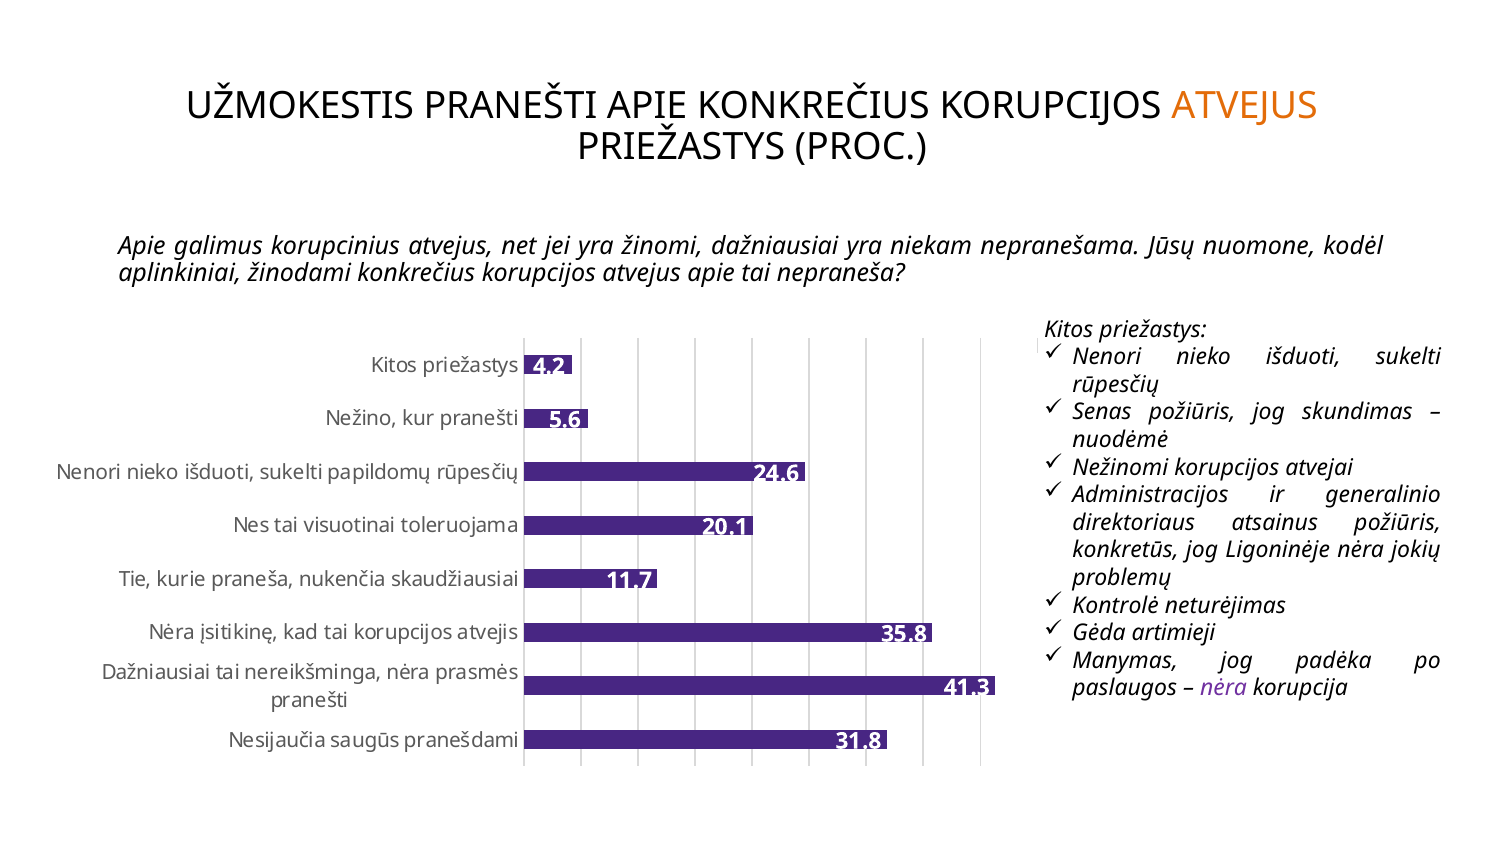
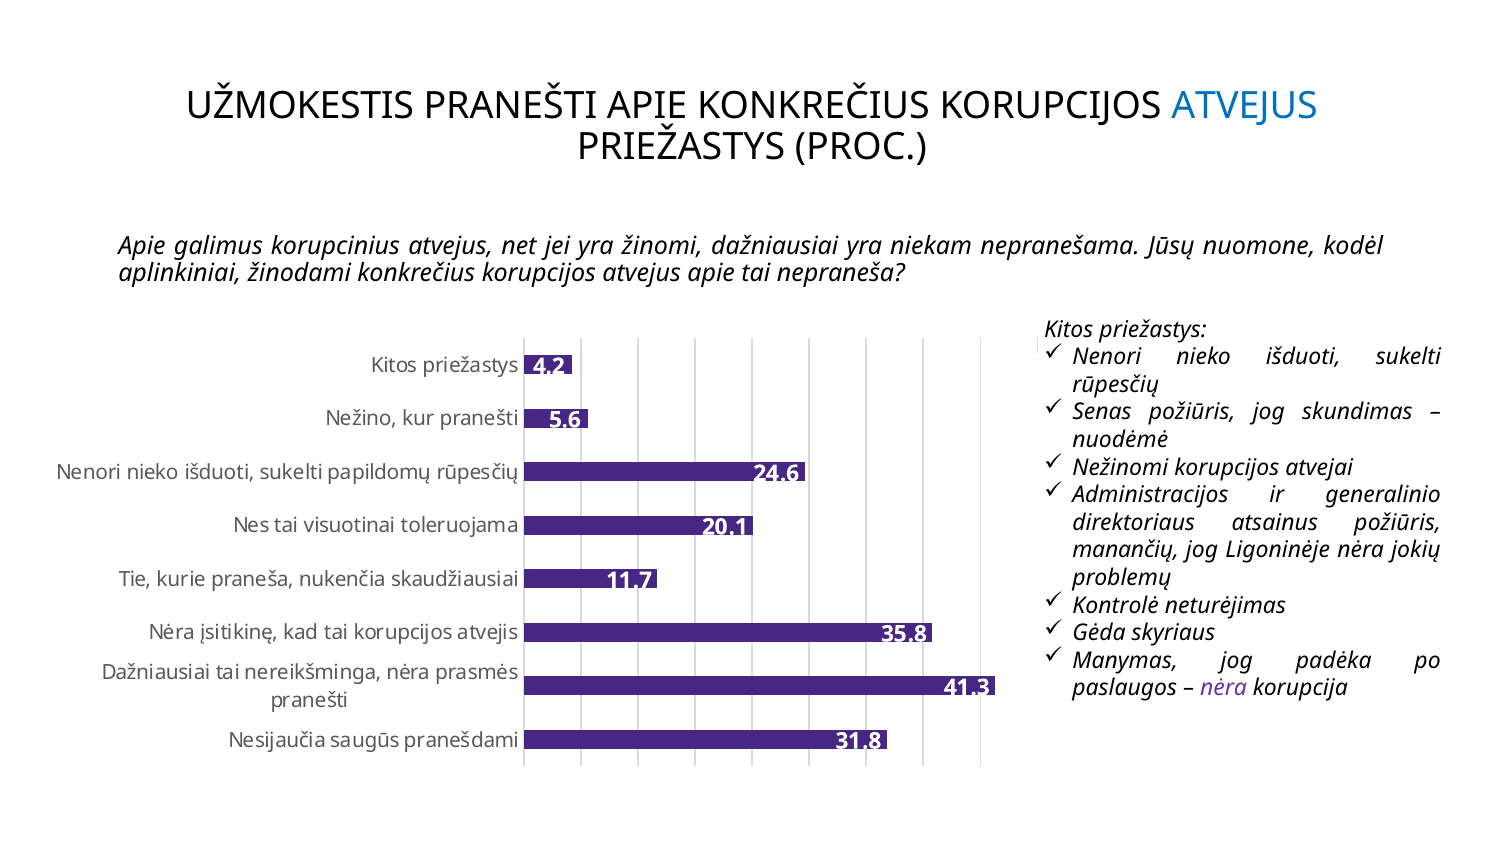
ATVEJUS at (1244, 106) colour: orange -> blue
konkretūs: konkretūs -> manančių
artimieji: artimieji -> skyriaus
